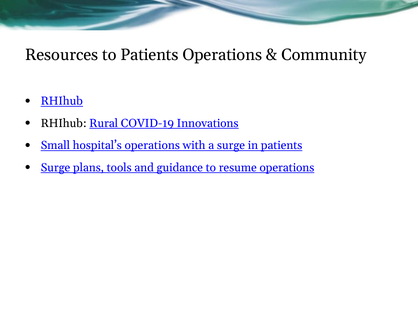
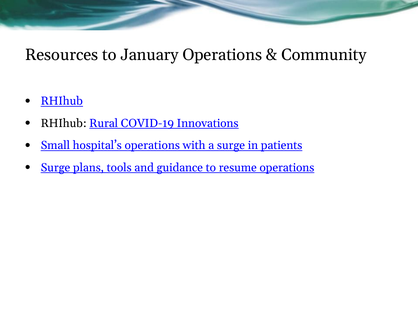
to Patients: Patients -> January
